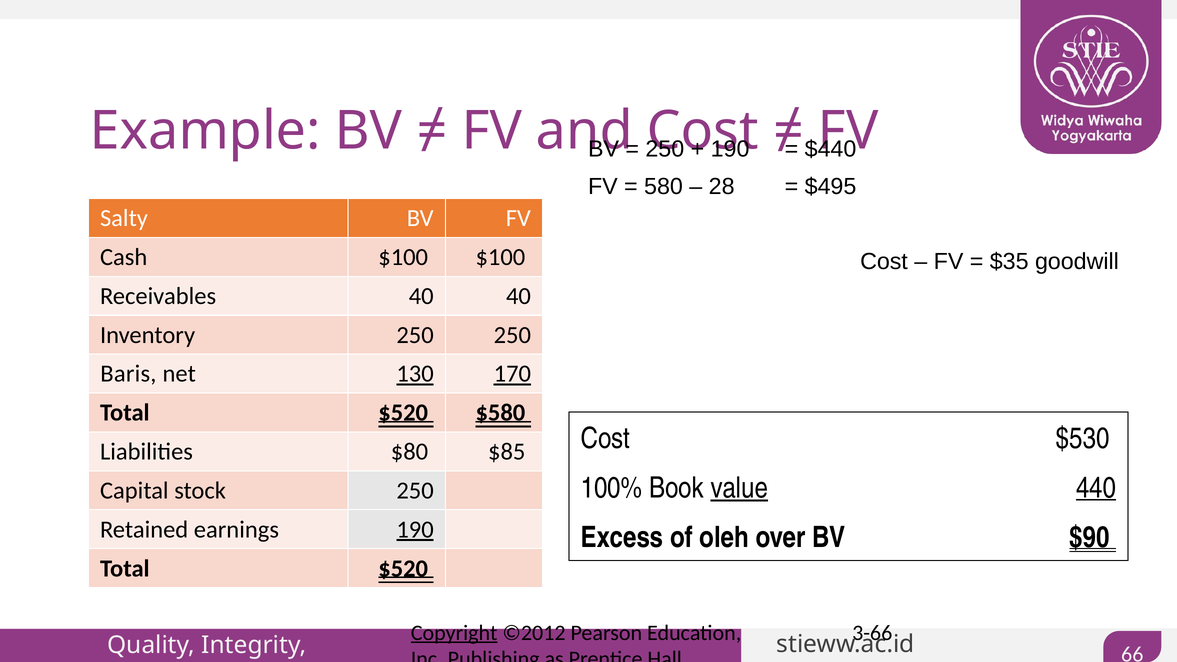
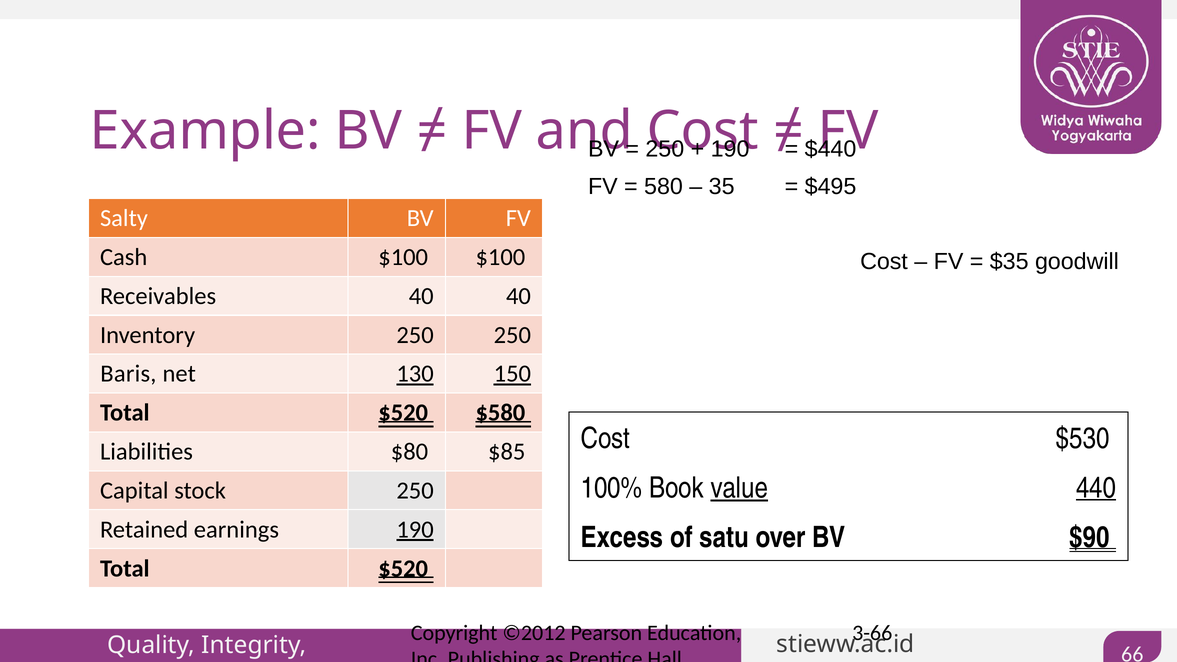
28: 28 -> 35
170: 170 -> 150
oleh: oleh -> satu
Copyright underline: present -> none
